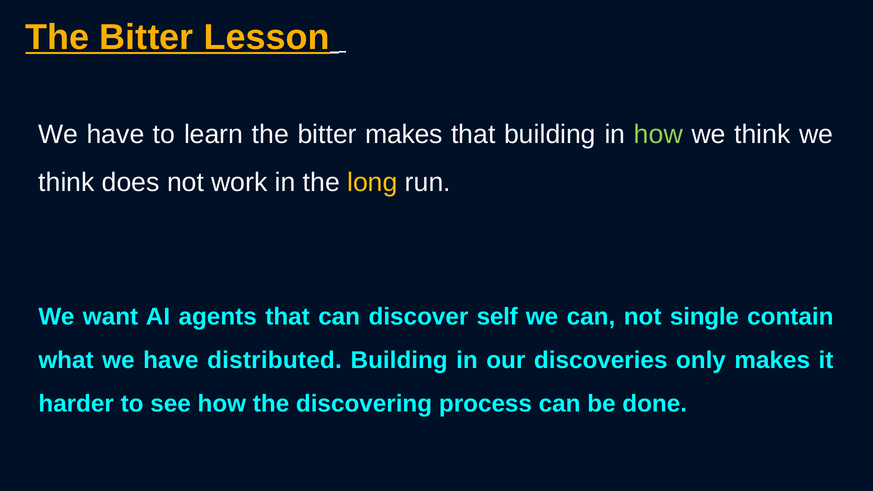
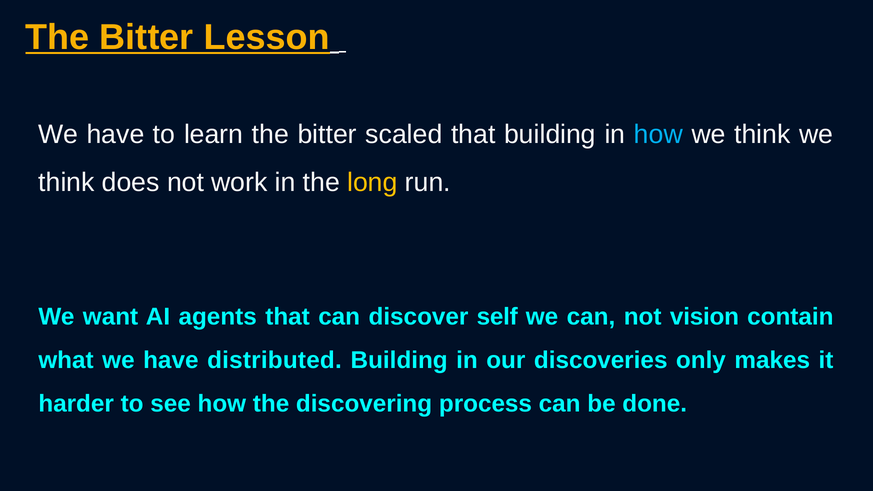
bitter makes: makes -> scaled
how at (658, 134) colour: light green -> light blue
single: single -> vision
